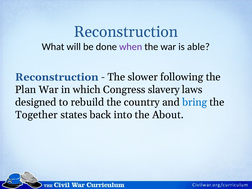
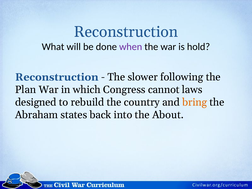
able: able -> hold
slavery: slavery -> cannot
bring colour: blue -> orange
Together: Together -> Abraham
